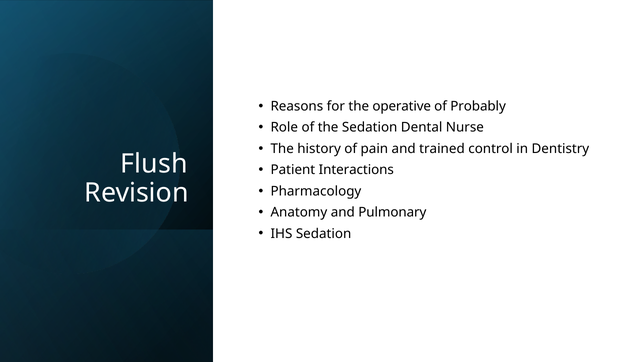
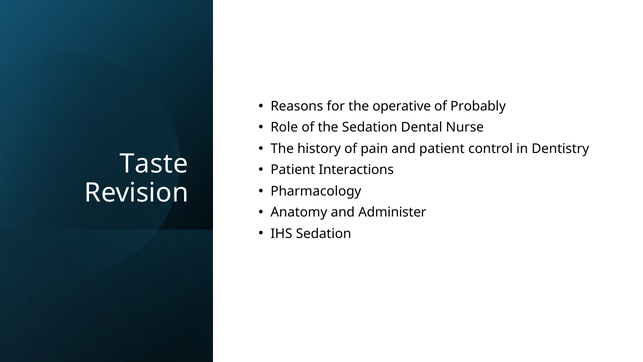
and trained: trained -> patient
Flush: Flush -> Taste
Pulmonary: Pulmonary -> Administer
